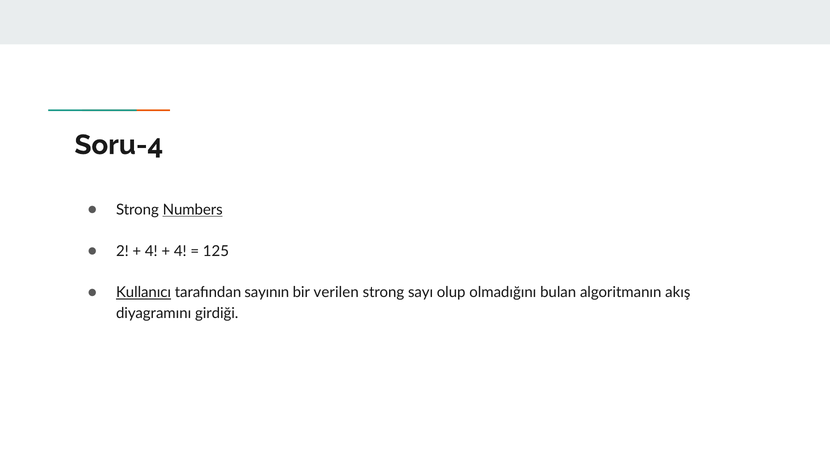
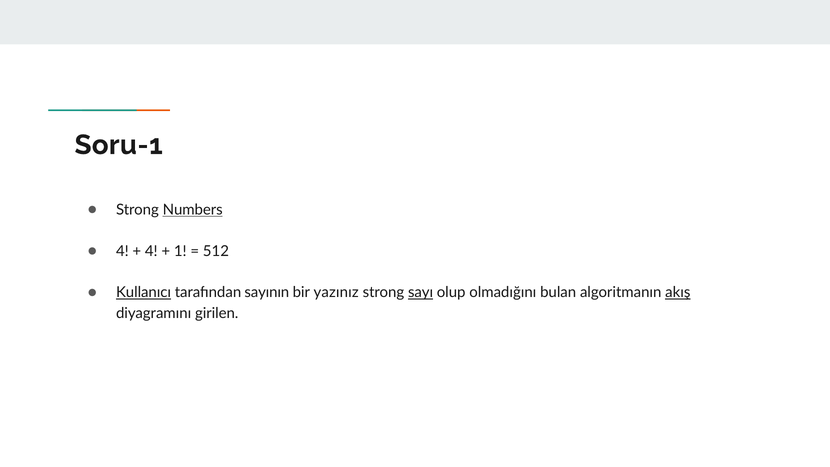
Soru-4: Soru-4 -> Soru-1
2 at (122, 251): 2 -> 4
4 at (180, 251): 4 -> 1
125: 125 -> 512
verilen: verilen -> yazınız
sayı underline: none -> present
akış underline: none -> present
girdiği: girdiği -> girilen
